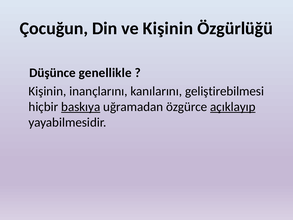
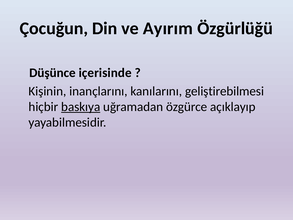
ve Kişinin: Kişinin -> Ayırım
genellikle: genellikle -> içerisinde
açıklayıp underline: present -> none
